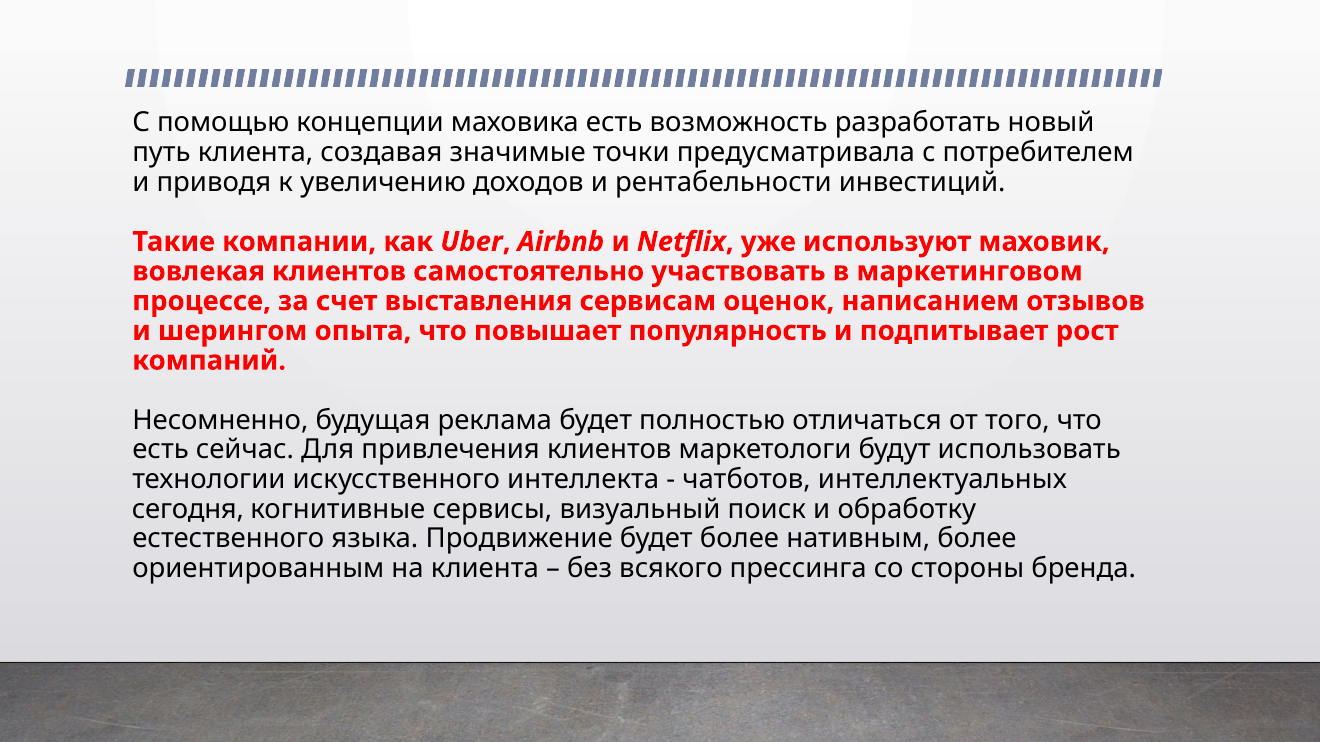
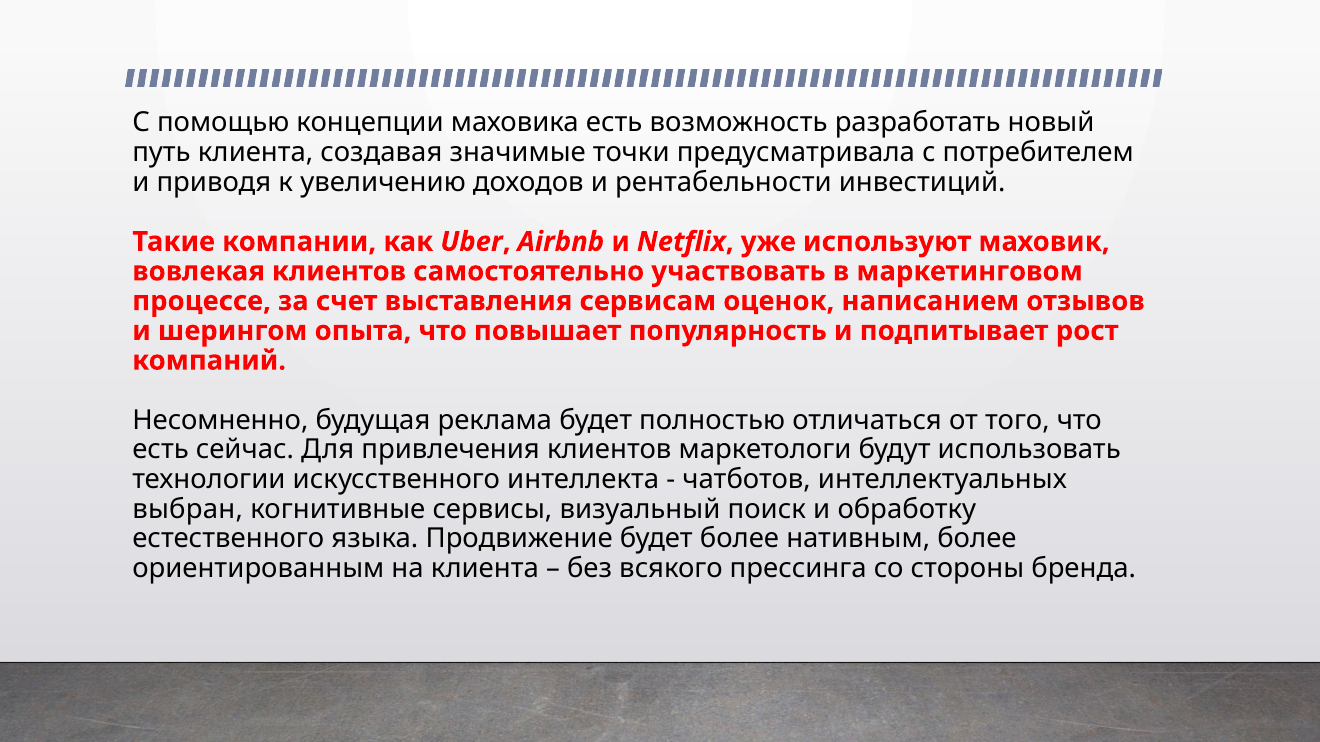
сегодня: сегодня -> выбран
